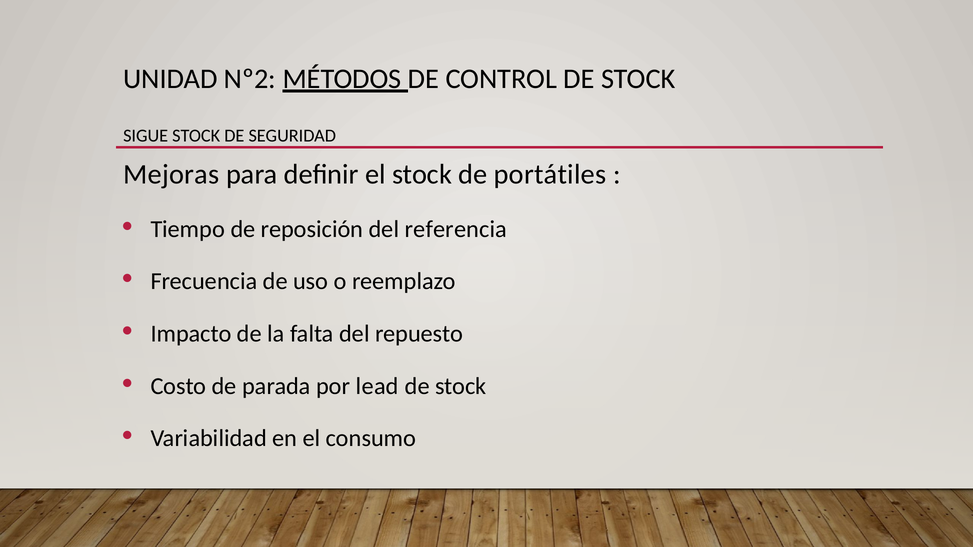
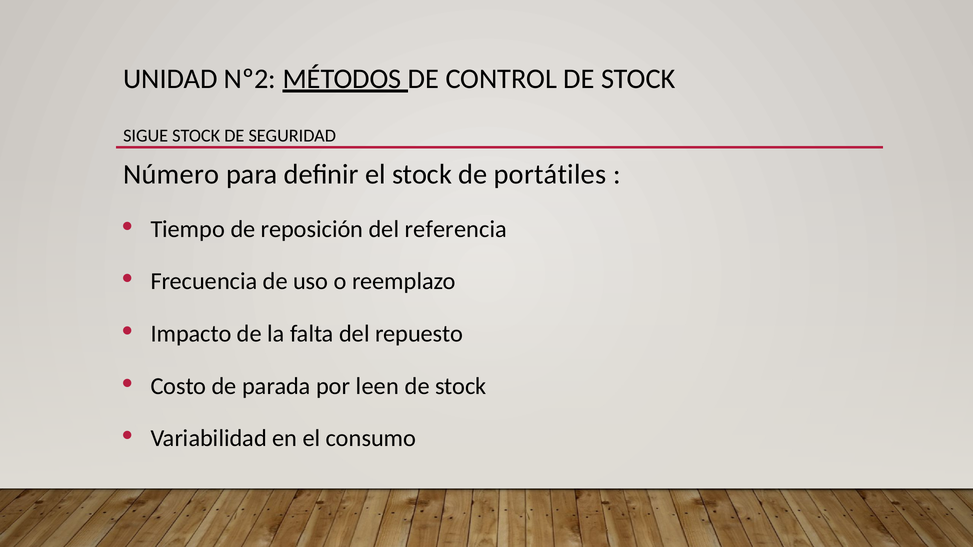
Mejoras: Mejoras -> Número
lead: lead -> leen
